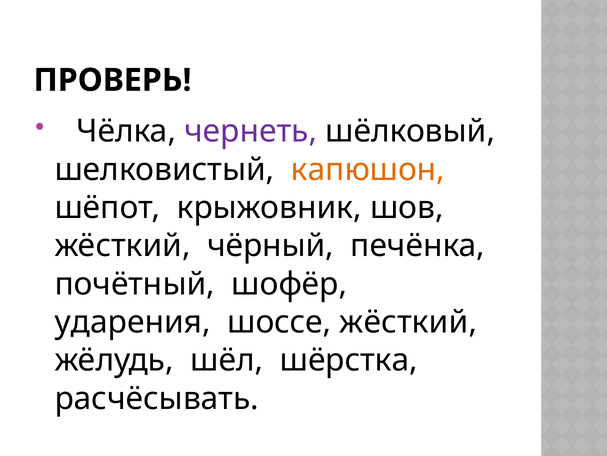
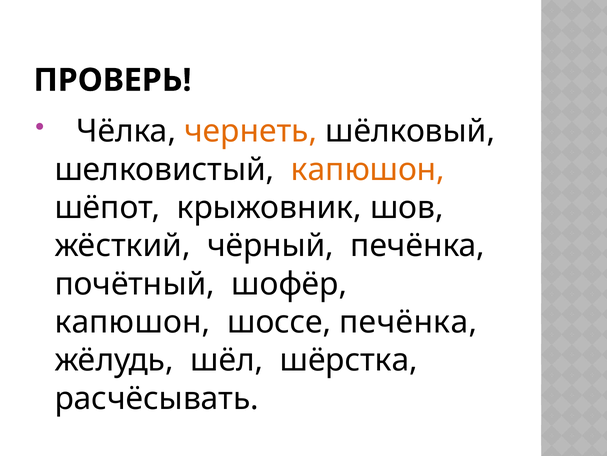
чернеть colour: purple -> orange
ударения at (133, 322): ударения -> капюшон
шоссе жёсткий: жёсткий -> печёнка
